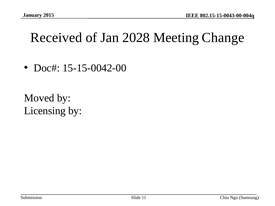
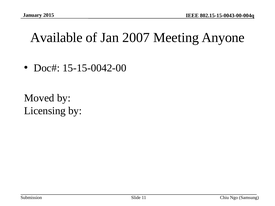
Received: Received -> Available
2028: 2028 -> 2007
Change: Change -> Anyone
